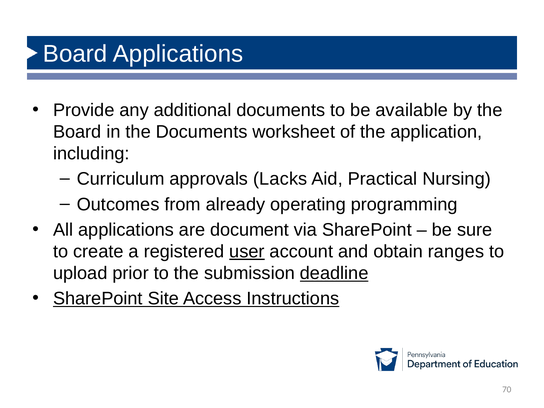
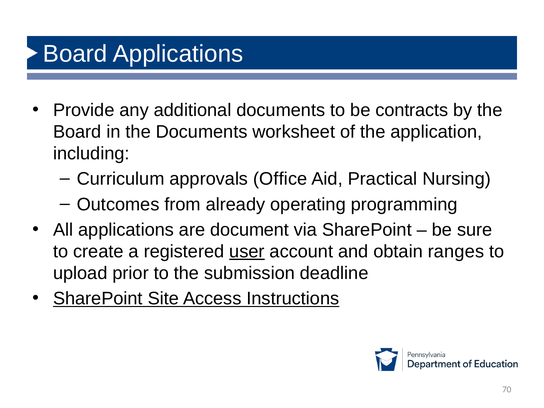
available: available -> contracts
Lacks: Lacks -> Office
deadline underline: present -> none
